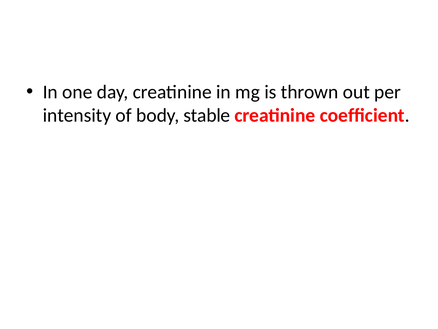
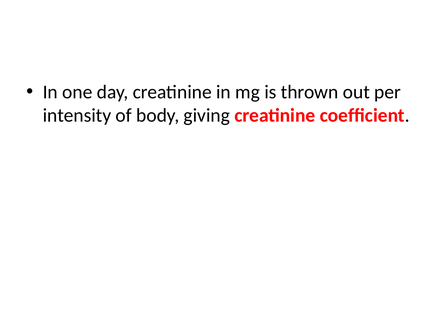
stable: stable -> giving
